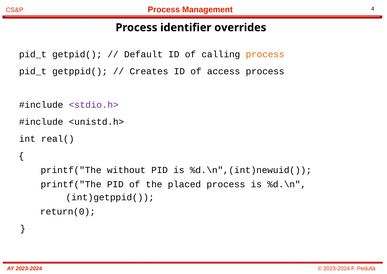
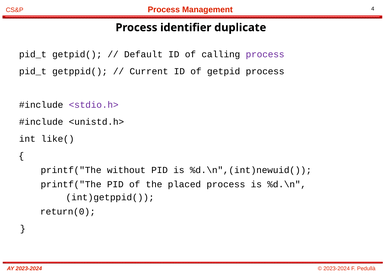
overrides: overrides -> duplicate
process at (265, 54) colour: orange -> purple
Creates: Creates -> Current
access: access -> getpid
real(: real( -> like(
